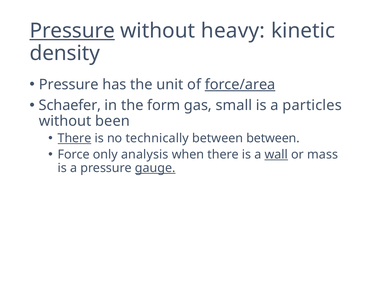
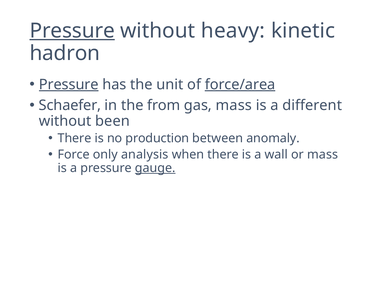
density: density -> hadron
Pressure at (69, 85) underline: none -> present
form: form -> from
gas small: small -> mass
particles: particles -> different
There at (75, 138) underline: present -> none
technically: technically -> production
between between: between -> anomaly
wall underline: present -> none
